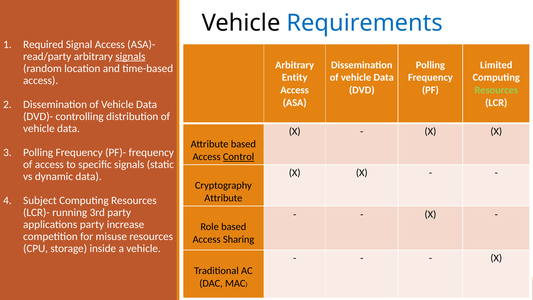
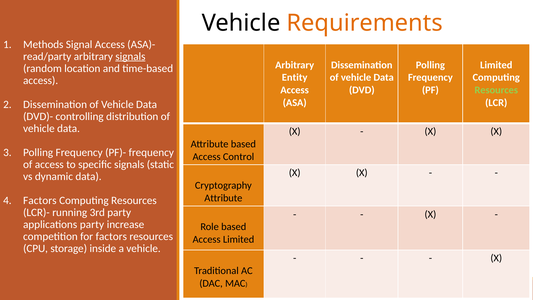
Requirements colour: blue -> orange
Required: Required -> Methods
Control underline: present -> none
Subject at (40, 200): Subject -> Factors
for misuse: misuse -> factors
Access Sharing: Sharing -> Limited
